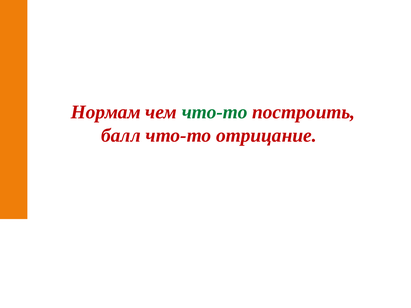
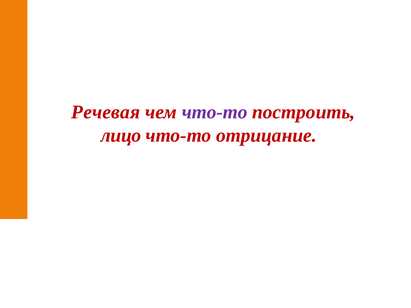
Нормам: Нормам -> Речевая
что-то at (215, 112) colour: green -> purple
балл: балл -> лицо
